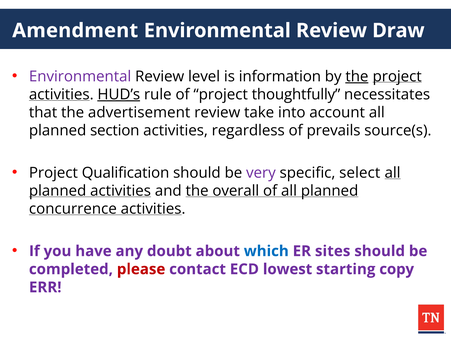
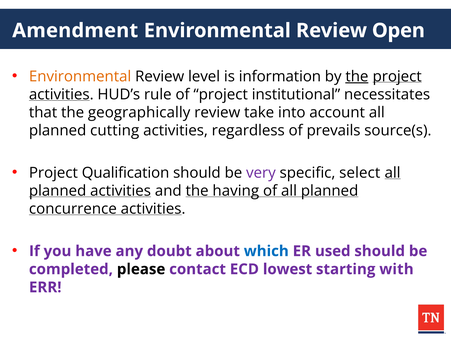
Draw: Draw -> Open
Environmental at (80, 76) colour: purple -> orange
HUD’s underline: present -> none
thoughtfully: thoughtfully -> institutional
advertisement: advertisement -> geographically
section: section -> cutting
overall: overall -> having
sites: sites -> used
please colour: red -> black
copy: copy -> with
